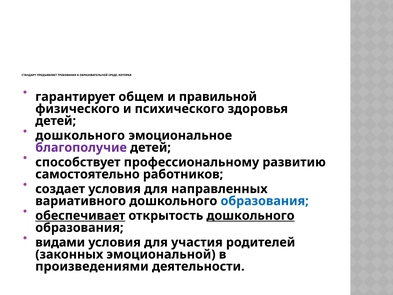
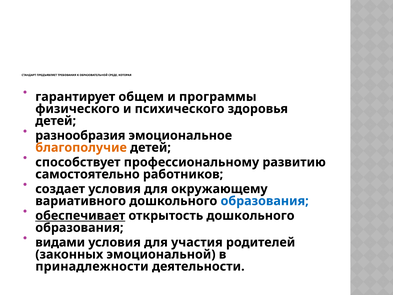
правильной: правильной -> программы
дошкольного at (80, 135): дошкольного -> разнообразия
благополучие colour: purple -> orange
направленных: направленных -> окружающему
дошкольного at (250, 215) underline: present -> none
произведениями: произведениями -> принадлежности
